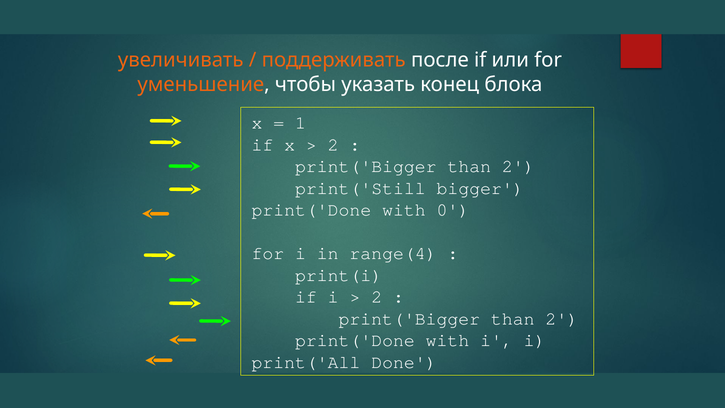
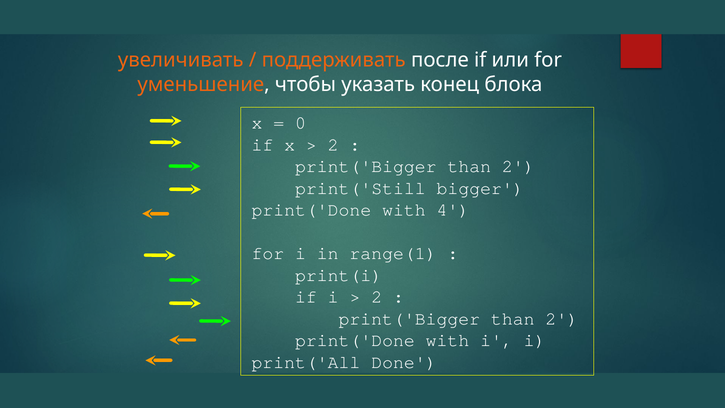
1: 1 -> 0
0: 0 -> 4
range(4: range(4 -> range(1
